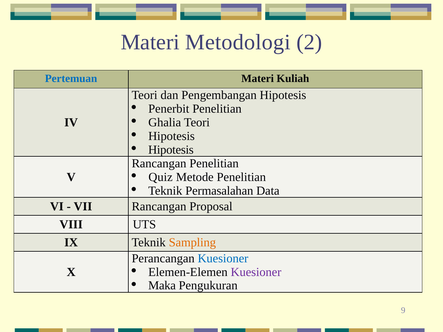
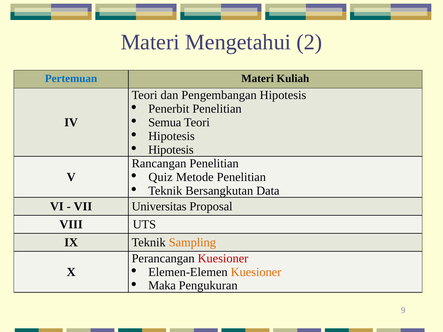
Metodologi: Metodologi -> Mengetahui
Ghalia: Ghalia -> Semua
Permasalahan: Permasalahan -> Bersangkutan
VII Rancangan: Rancangan -> Universitas
Kuesioner at (223, 258) colour: blue -> red
Kuesioner at (256, 272) colour: purple -> orange
